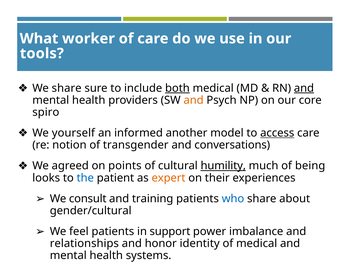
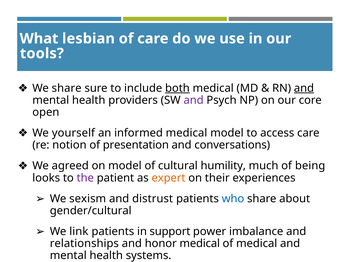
worker: worker -> lesbian
and at (194, 100) colour: orange -> purple
spiro: spiro -> open
informed another: another -> medical
access underline: present -> none
transgender: transgender -> presentation
on points: points -> model
humility underline: present -> none
the colour: blue -> purple
consult: consult -> sexism
training: training -> distrust
feel: feel -> link
honor identity: identity -> medical
